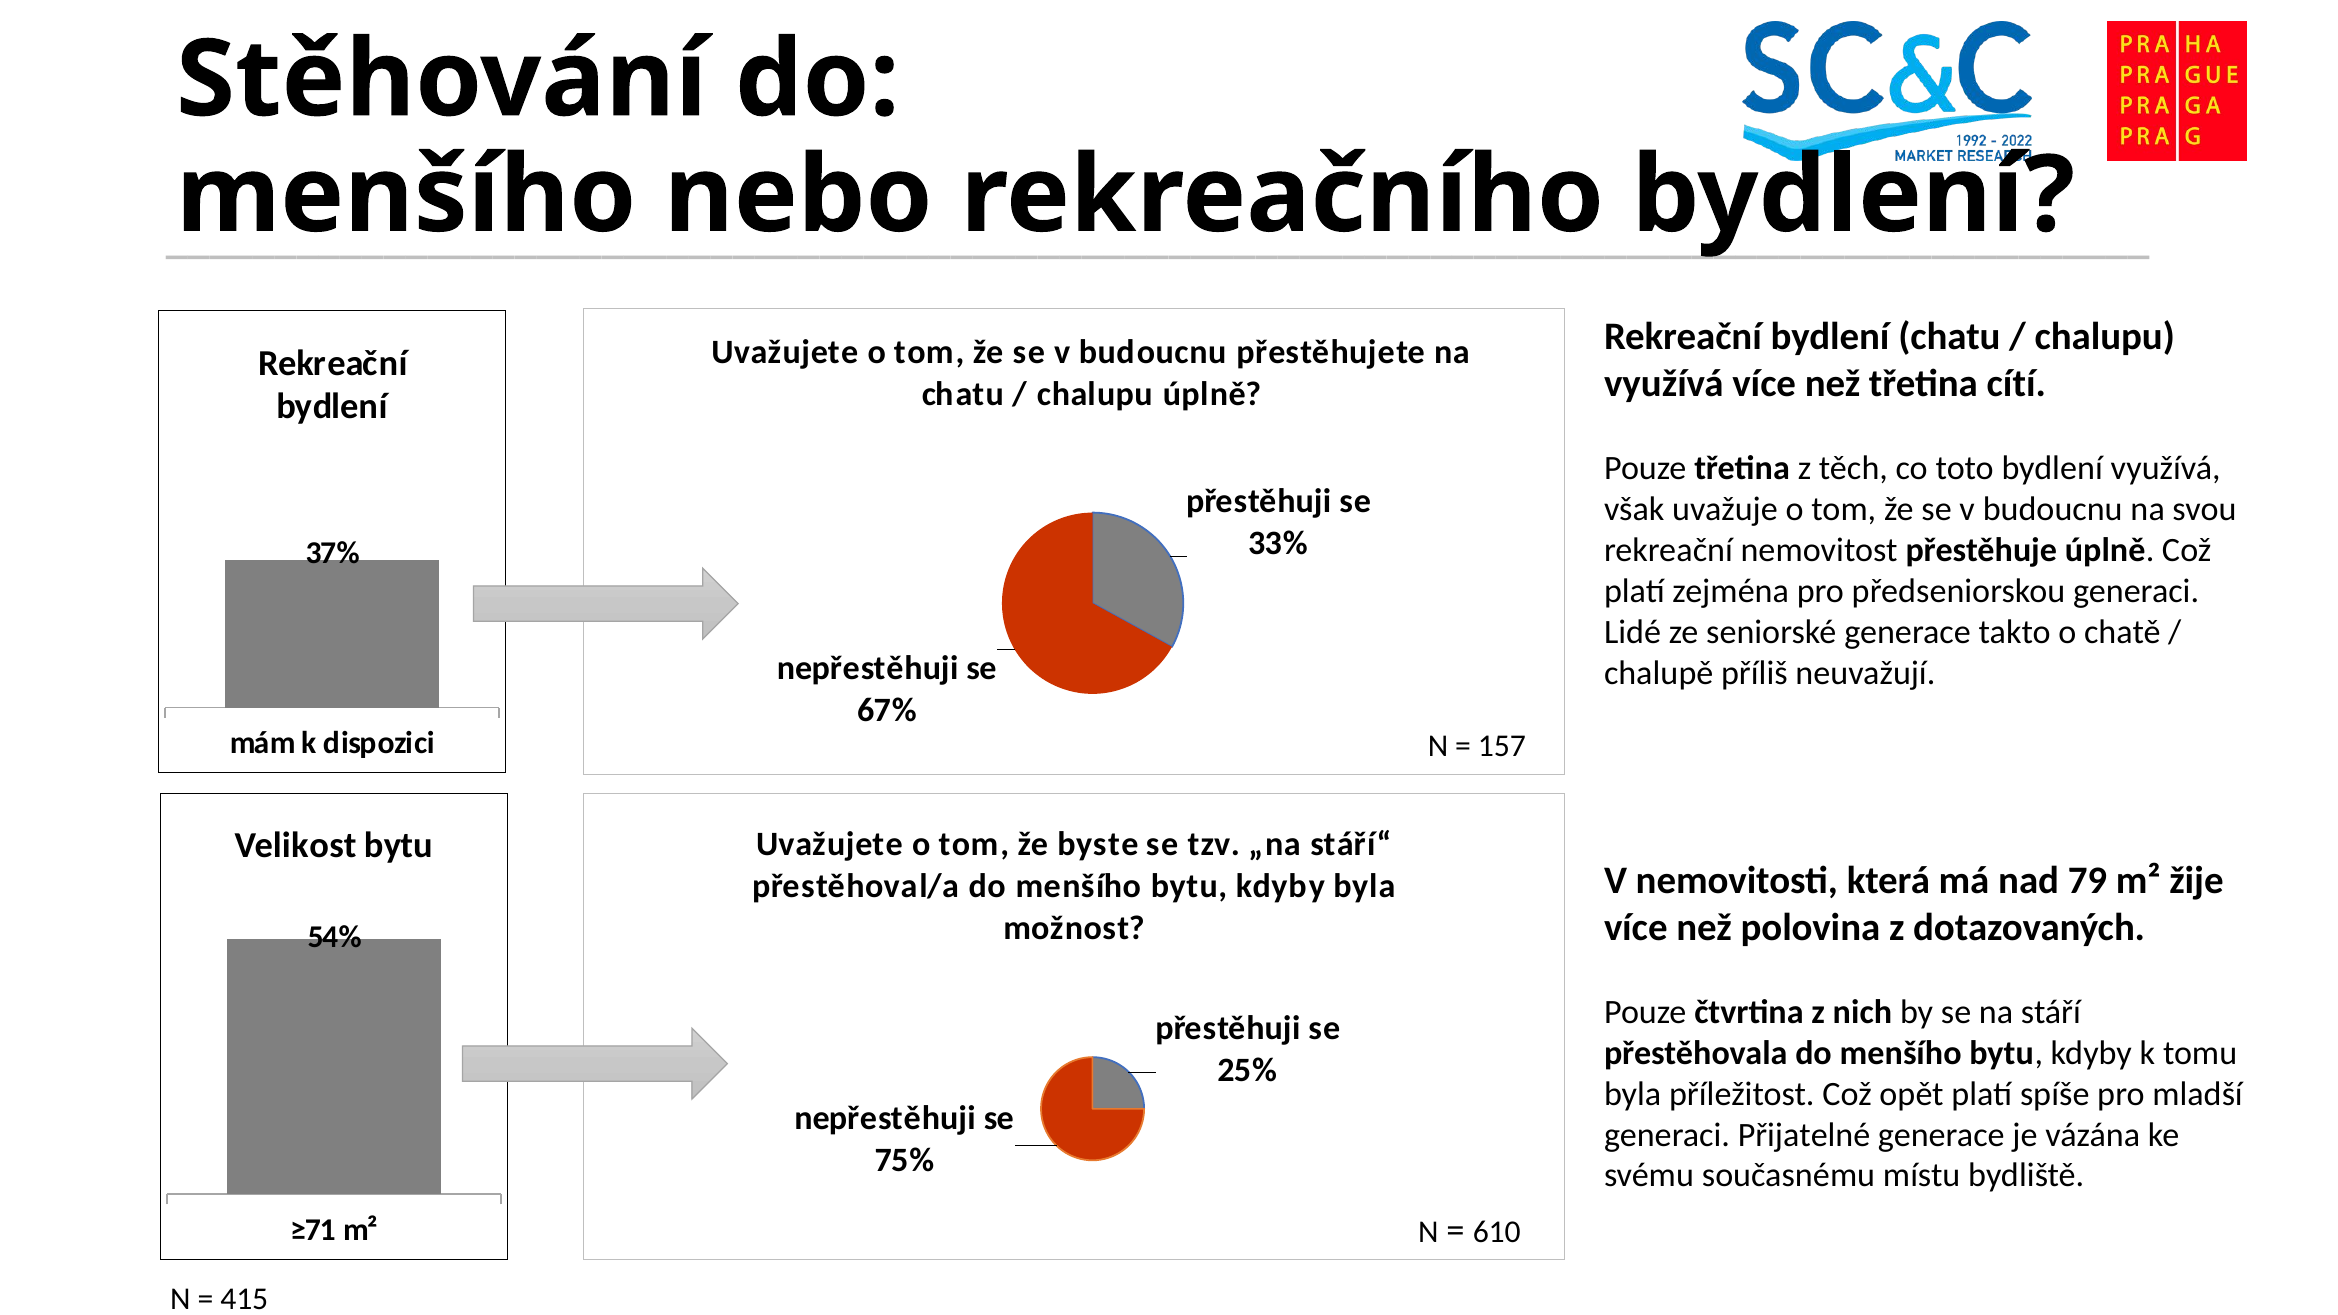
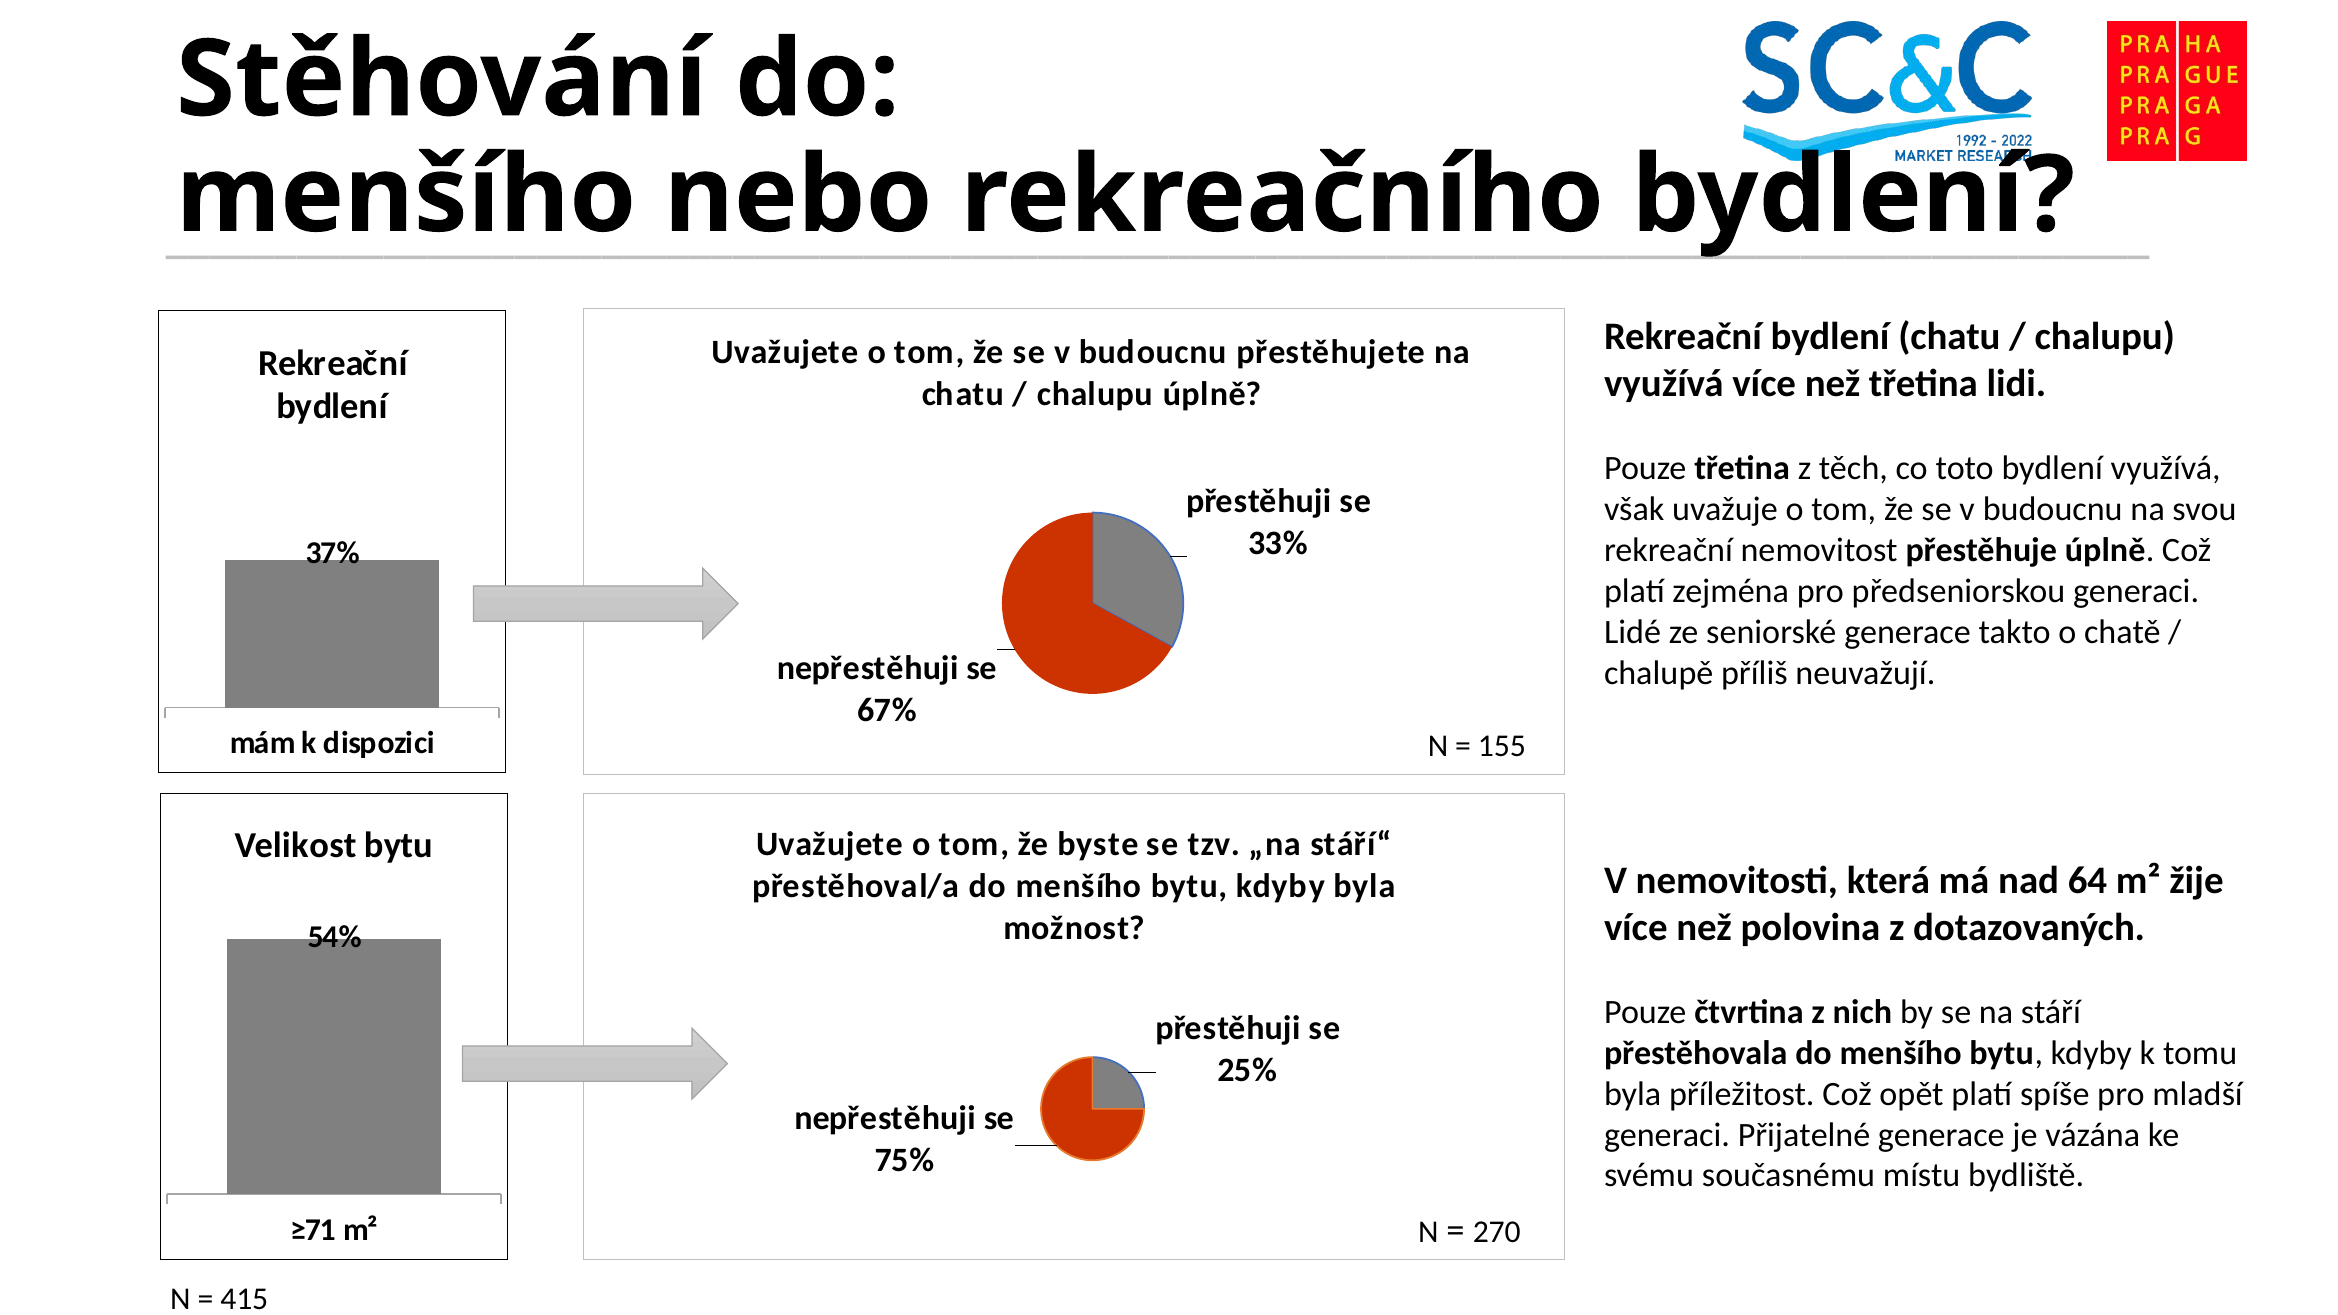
cítí: cítí -> lidi
157: 157 -> 155
79: 79 -> 64
610: 610 -> 270
